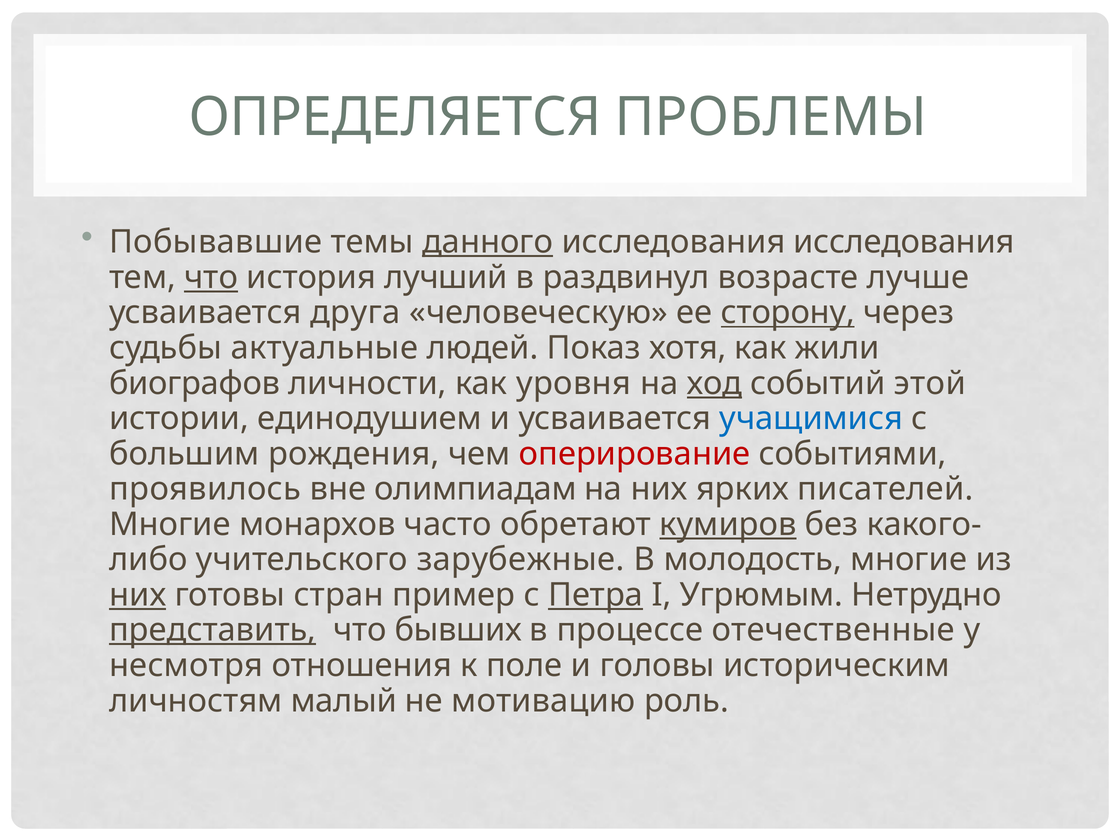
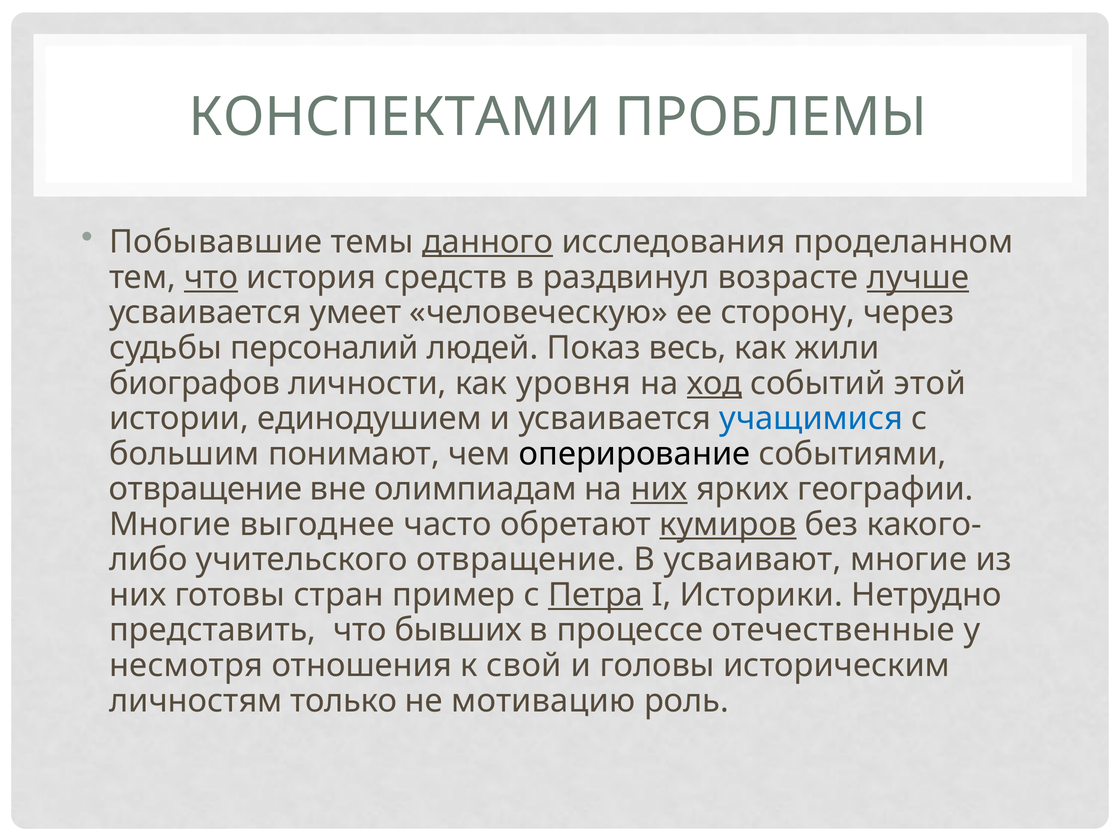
ОПРЕДЕЛЯЕТСЯ: ОПРЕДЕЛЯЕТСЯ -> КОНСПЕКТАМИ
исследования исследования: исследования -> проделанном
лучший: лучший -> средств
лучше underline: none -> present
друга: друга -> умеет
сторону underline: present -> none
актуальные: актуальные -> персоналий
хотя: хотя -> весь
рождения: рождения -> понимают
оперирование colour: red -> black
проявилось at (205, 489): проявилось -> отвращение
них at (659, 489) underline: none -> present
писателей: писателей -> географии
монархов: монархов -> выгоднее
учительского зарубежные: зарубежные -> отвращение
молодость: молодость -> усваивают
них at (138, 595) underline: present -> none
Угрюмым: Угрюмым -> Историки
представить underline: present -> none
поле: поле -> свой
малый: малый -> только
